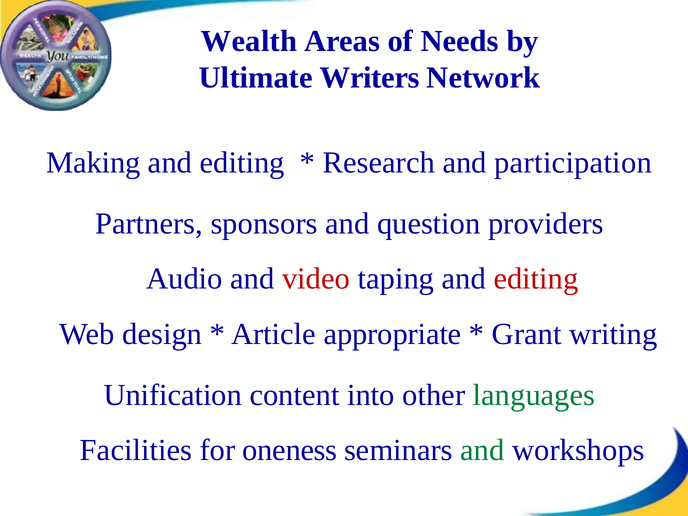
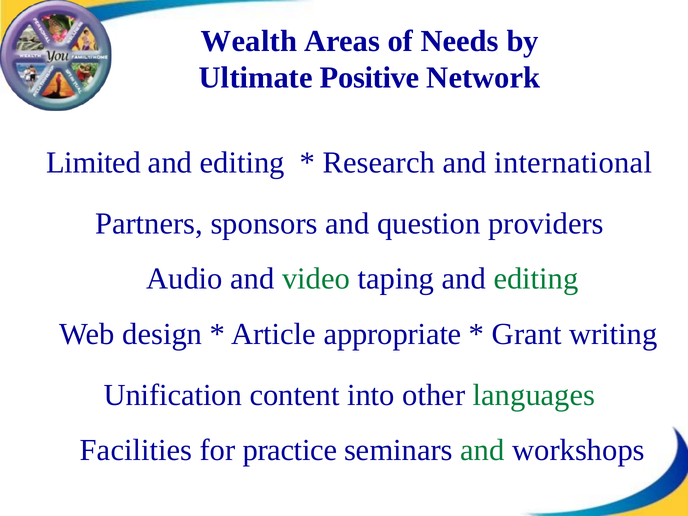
Writers: Writers -> Positive
Making: Making -> Limited
participation: participation -> international
video colour: red -> green
editing at (536, 279) colour: red -> green
oneness: oneness -> practice
